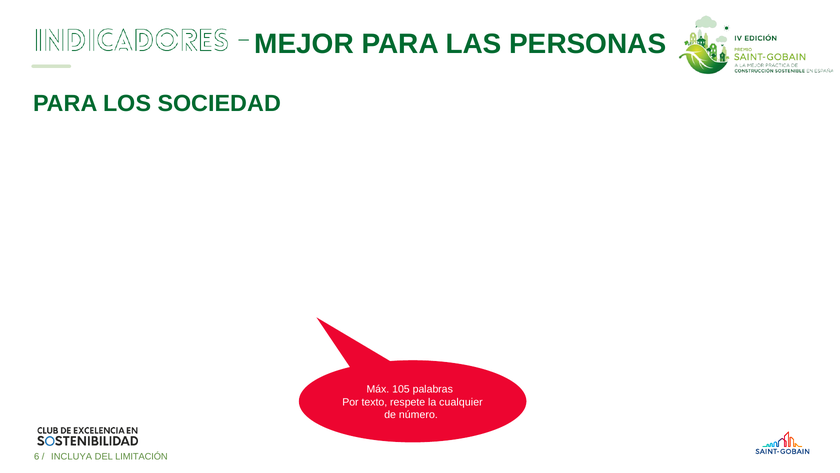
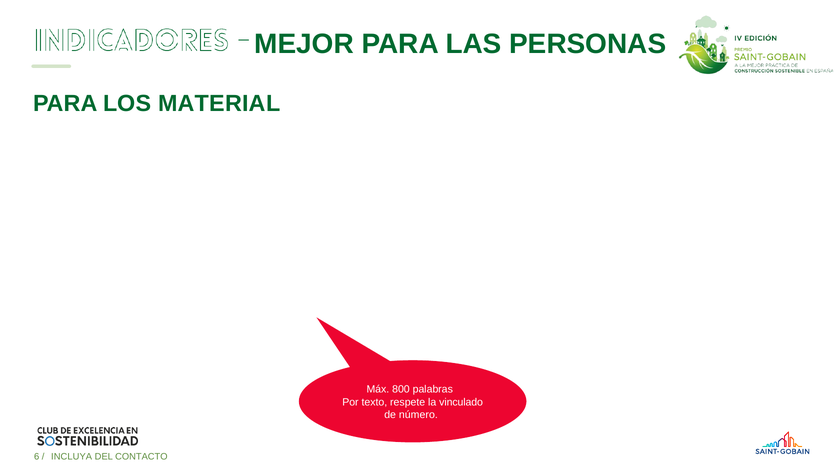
SOCIEDAD: SOCIEDAD -> MATERIAL
105: 105 -> 800
cualquier: cualquier -> vinculado
LIMITACIÓN: LIMITACIÓN -> CONTACTO
